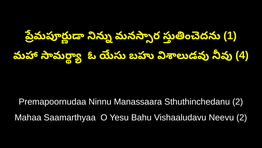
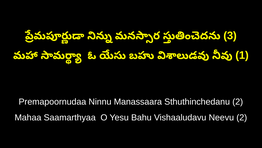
1: 1 -> 3
4: 4 -> 1
